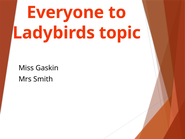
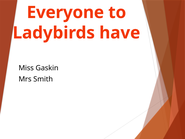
topic: topic -> have
